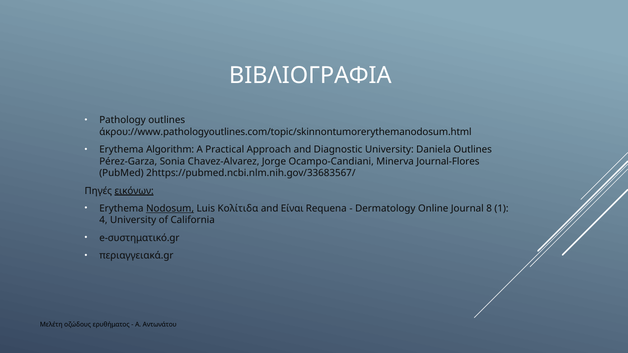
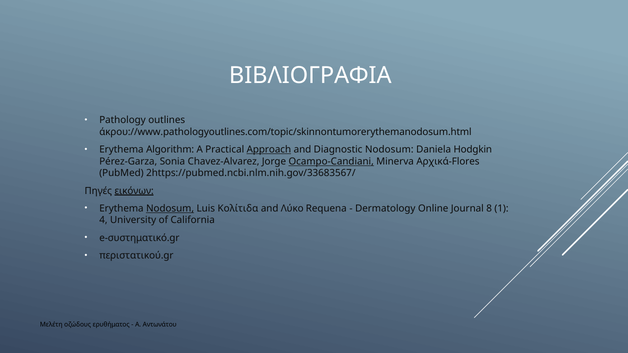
Approach underline: none -> present
Diagnostic University: University -> Nodosum
Daniela Outlines: Outlines -> Hodgkin
Ocampo-Candiani underline: none -> present
Journal-Flores: Journal-Flores -> Αρχικά-Flores
Είναι: Είναι -> Λύκο
περιαγγειακά.gr: περιαγγειακά.gr -> περιστατικού.gr
